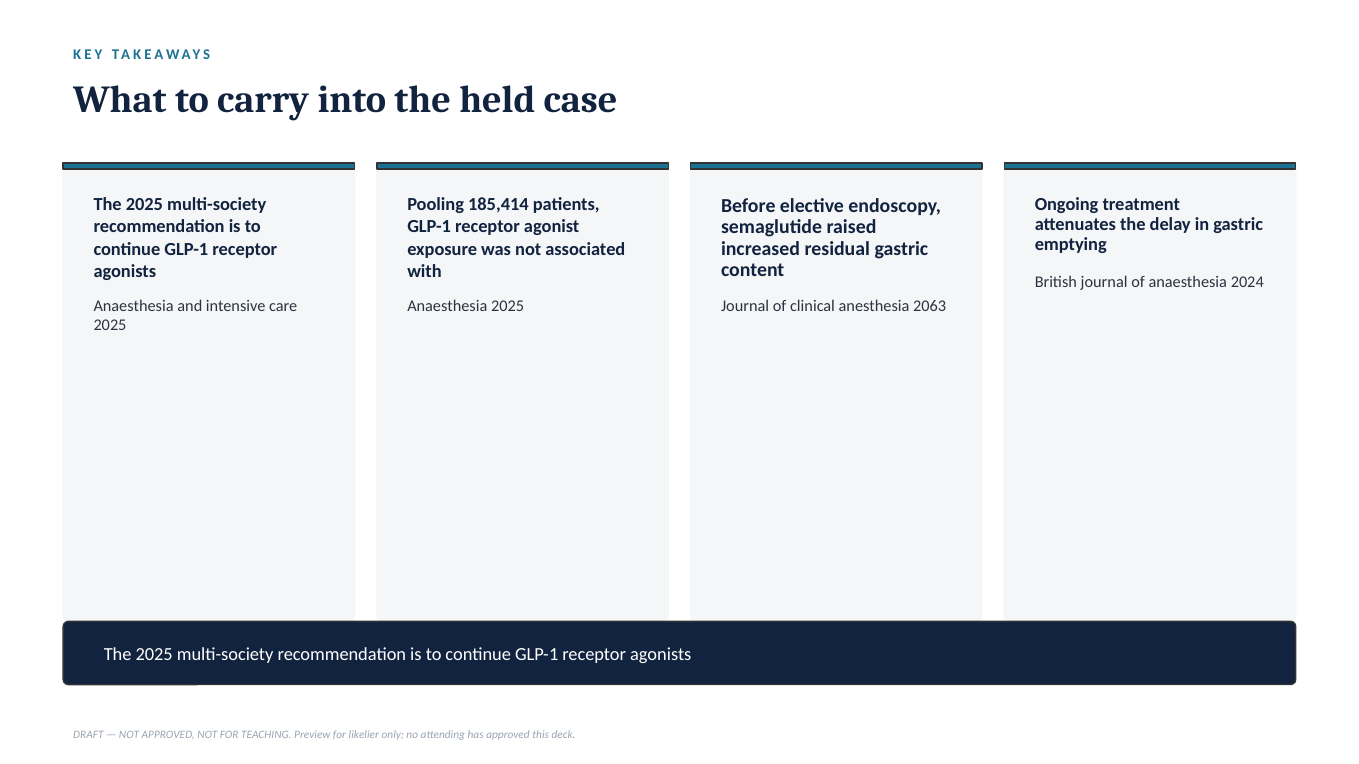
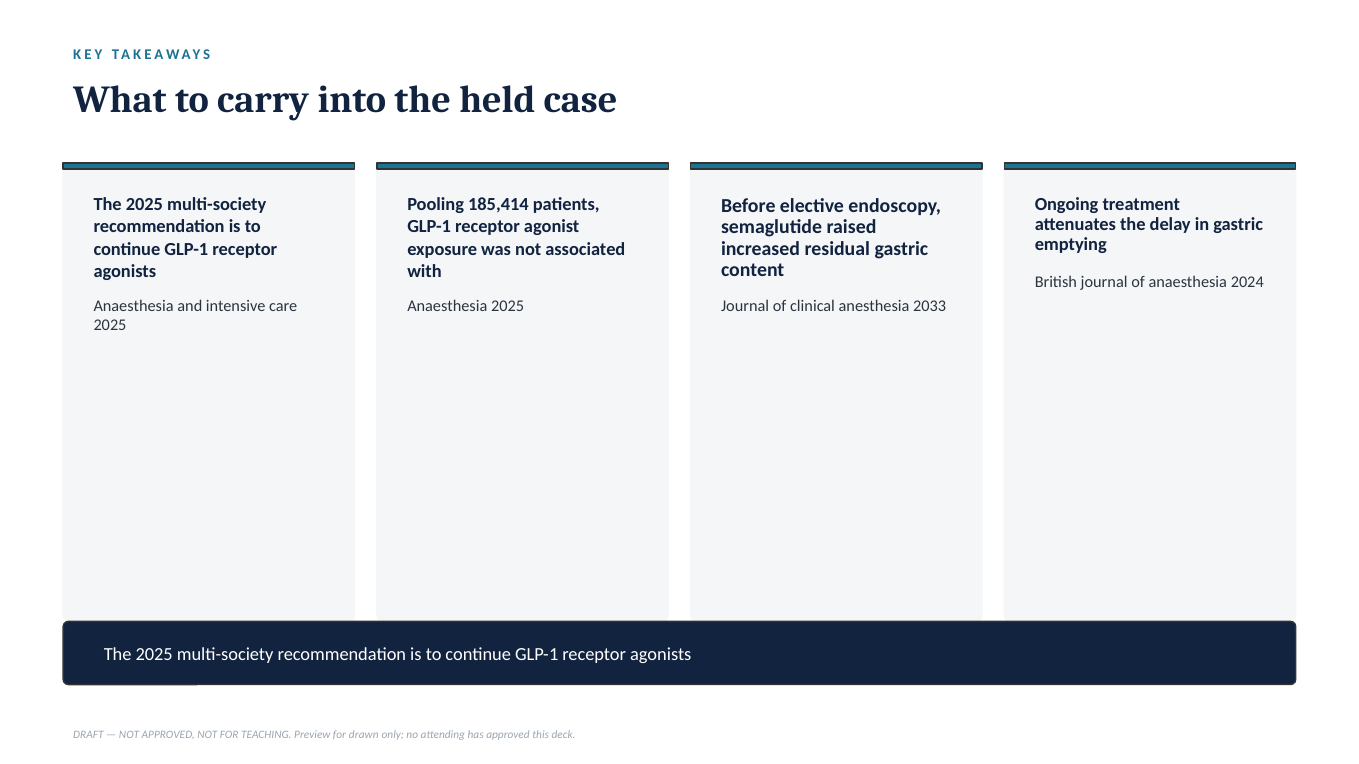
2063: 2063 -> 2033
likelier: likelier -> drawn
